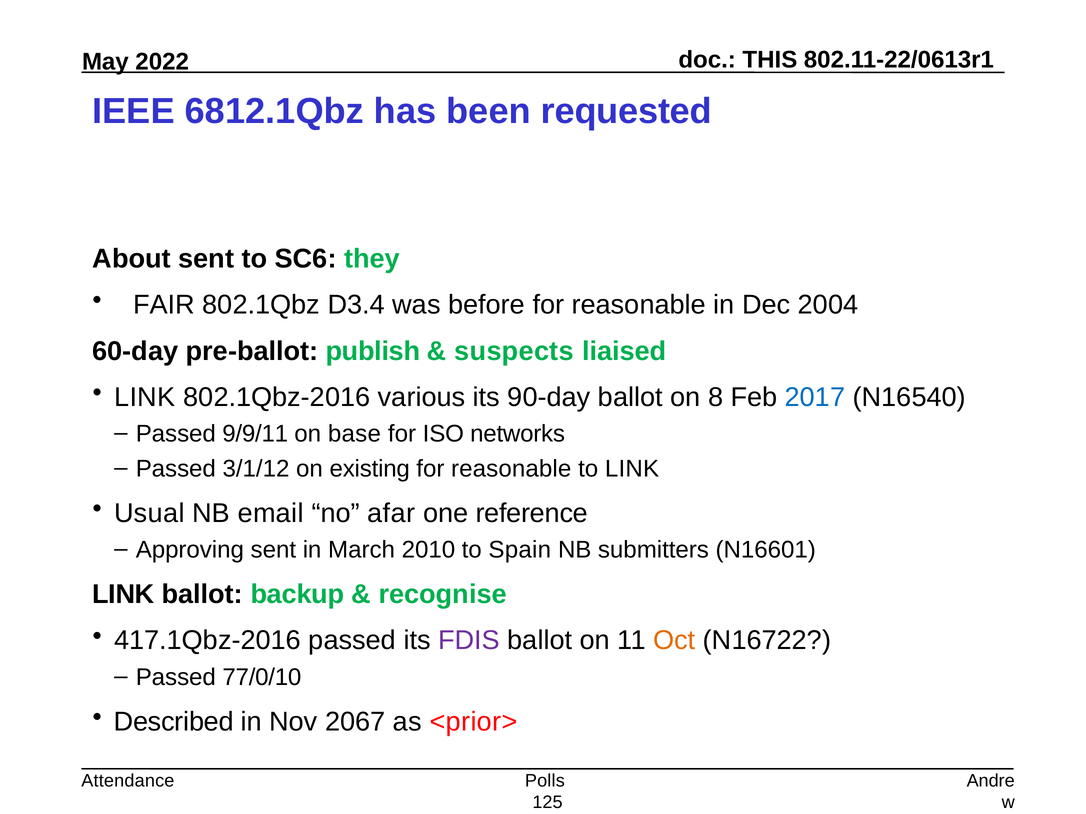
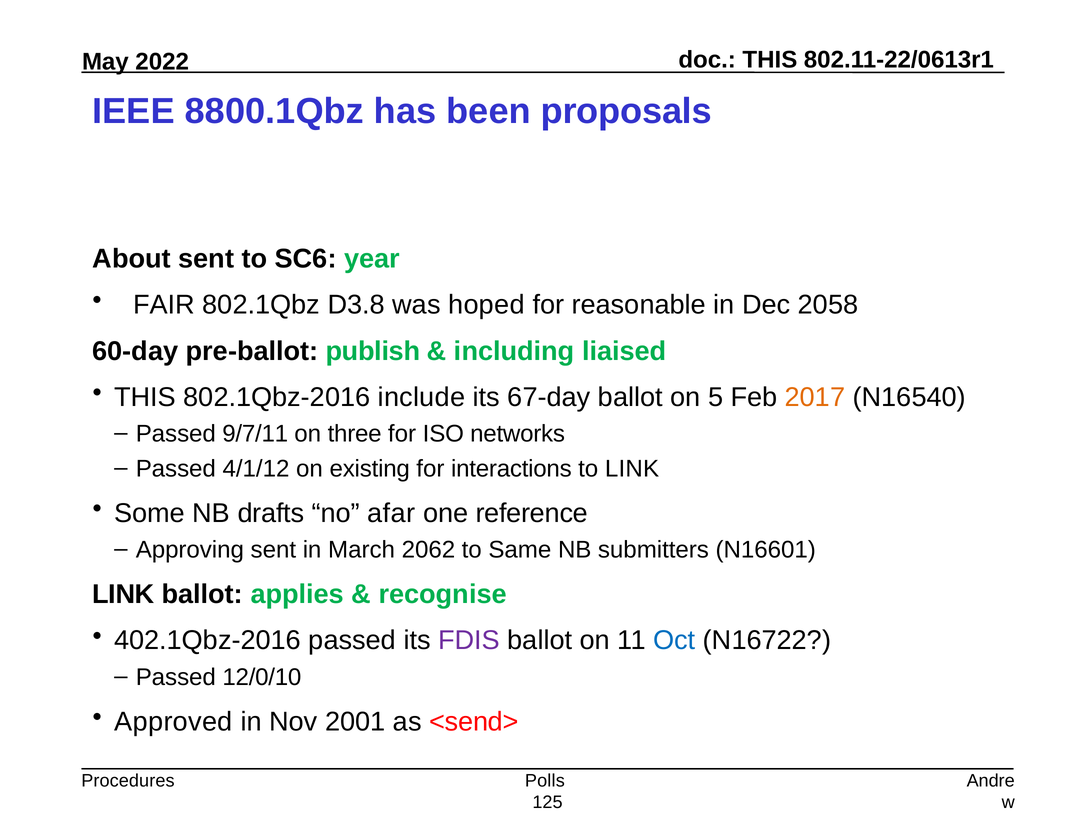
6812.1Qbz: 6812.1Qbz -> 8800.1Qbz
requested: requested -> proposals
they: they -> year
D3.4: D3.4 -> D3.8
before: before -> hoped
2004: 2004 -> 2058
suspects: suspects -> including
LINK at (145, 397): LINK -> THIS
various: various -> include
90-day: 90-day -> 67-day
8: 8 -> 5
2017 colour: blue -> orange
9/9/11: 9/9/11 -> 9/7/11
base: base -> three
3/1/12: 3/1/12 -> 4/1/12
reasonable at (511, 469): reasonable -> interactions
Usual: Usual -> Some
email: email -> drafts
2010: 2010 -> 2062
Spain: Spain -> Same
backup: backup -> applies
417.1Qbz-2016: 417.1Qbz-2016 -> 402.1Qbz-2016
Oct colour: orange -> blue
77/0/10: 77/0/10 -> 12/0/10
Described: Described -> Approved
2067: 2067 -> 2001
<prior>: <prior> -> <send>
Attendance: Attendance -> Procedures
